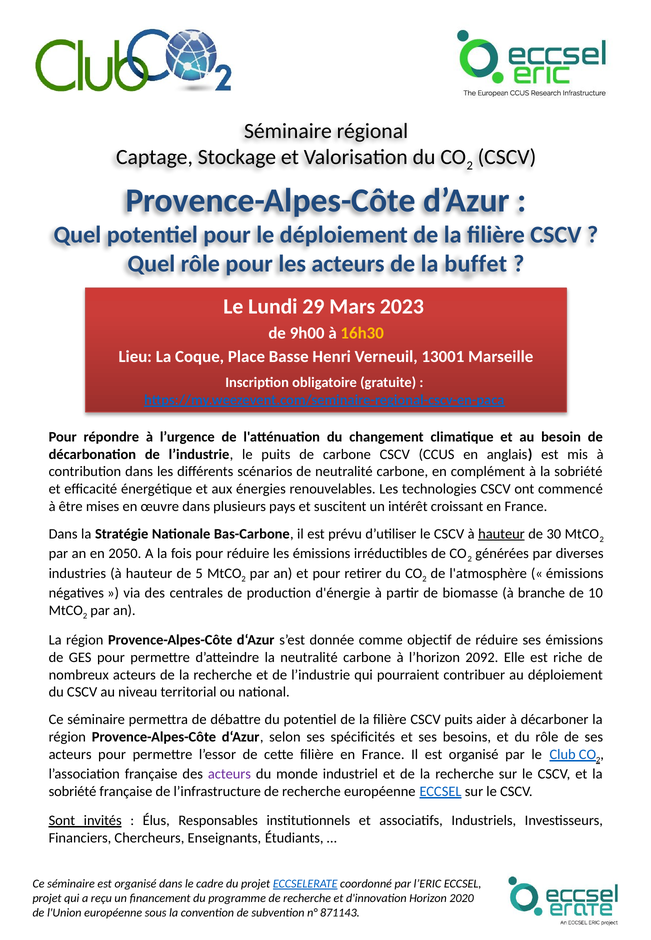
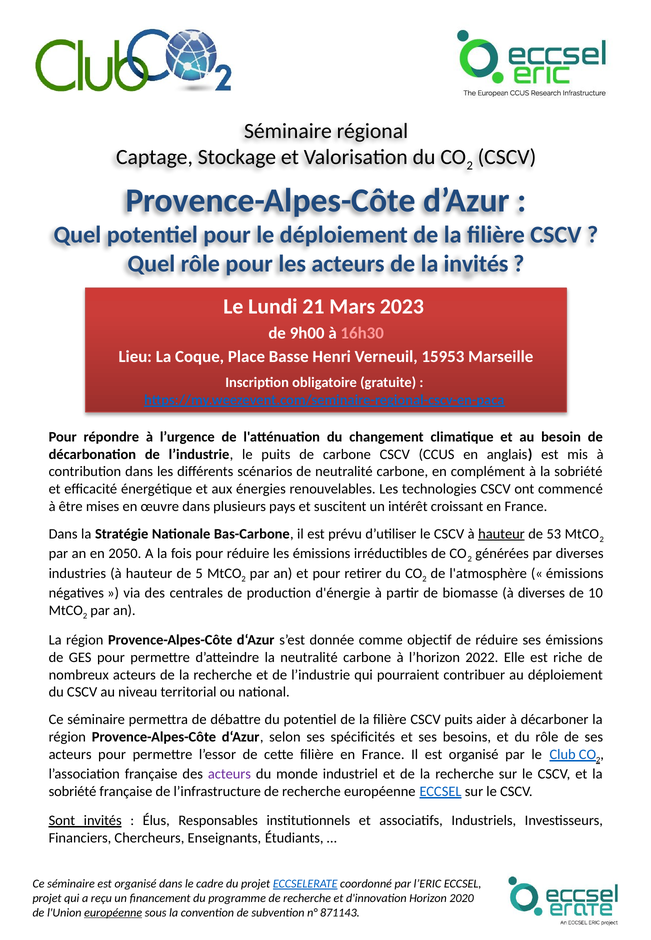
la buffet: buffet -> invités
29: 29 -> 21
16h30 colour: yellow -> pink
13001: 13001 -> 15953
30: 30 -> 53
à branche: branche -> diverses
2092: 2092 -> 2022
européenne at (113, 913) underline: none -> present
